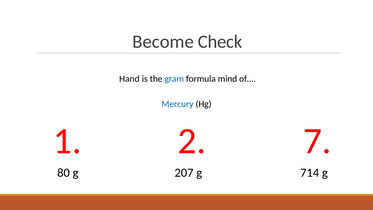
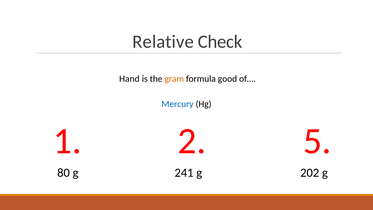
Become: Become -> Relative
gram colour: blue -> orange
mind: mind -> good
7: 7 -> 5
207: 207 -> 241
714: 714 -> 202
